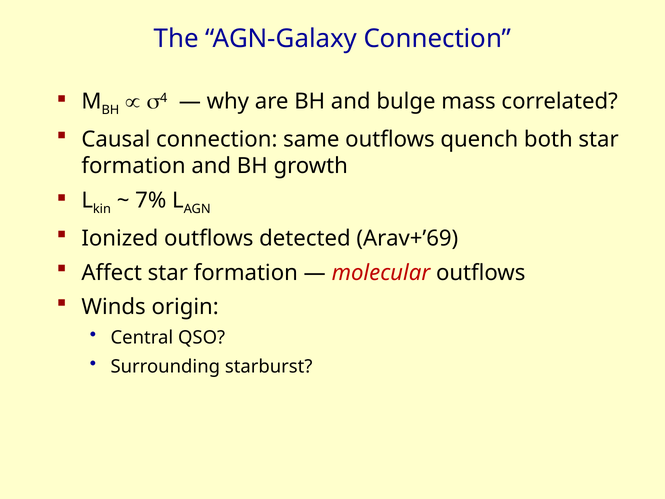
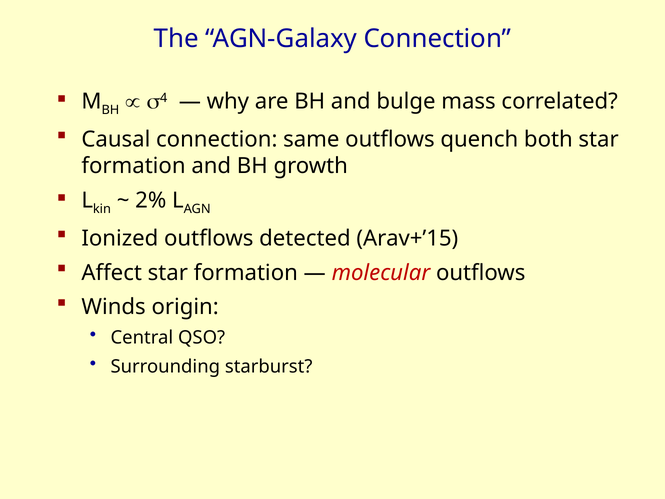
7%: 7% -> 2%
Arav+’69: Arav+’69 -> Arav+’15
